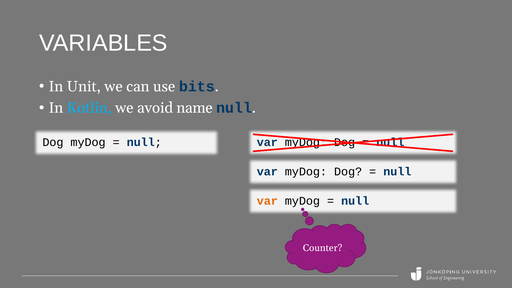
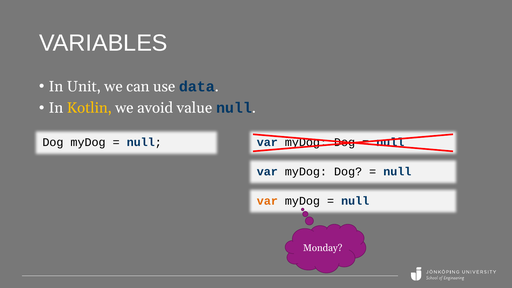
bits: bits -> data
Kotlin colour: light blue -> yellow
name: name -> value
Counter: Counter -> Monday
